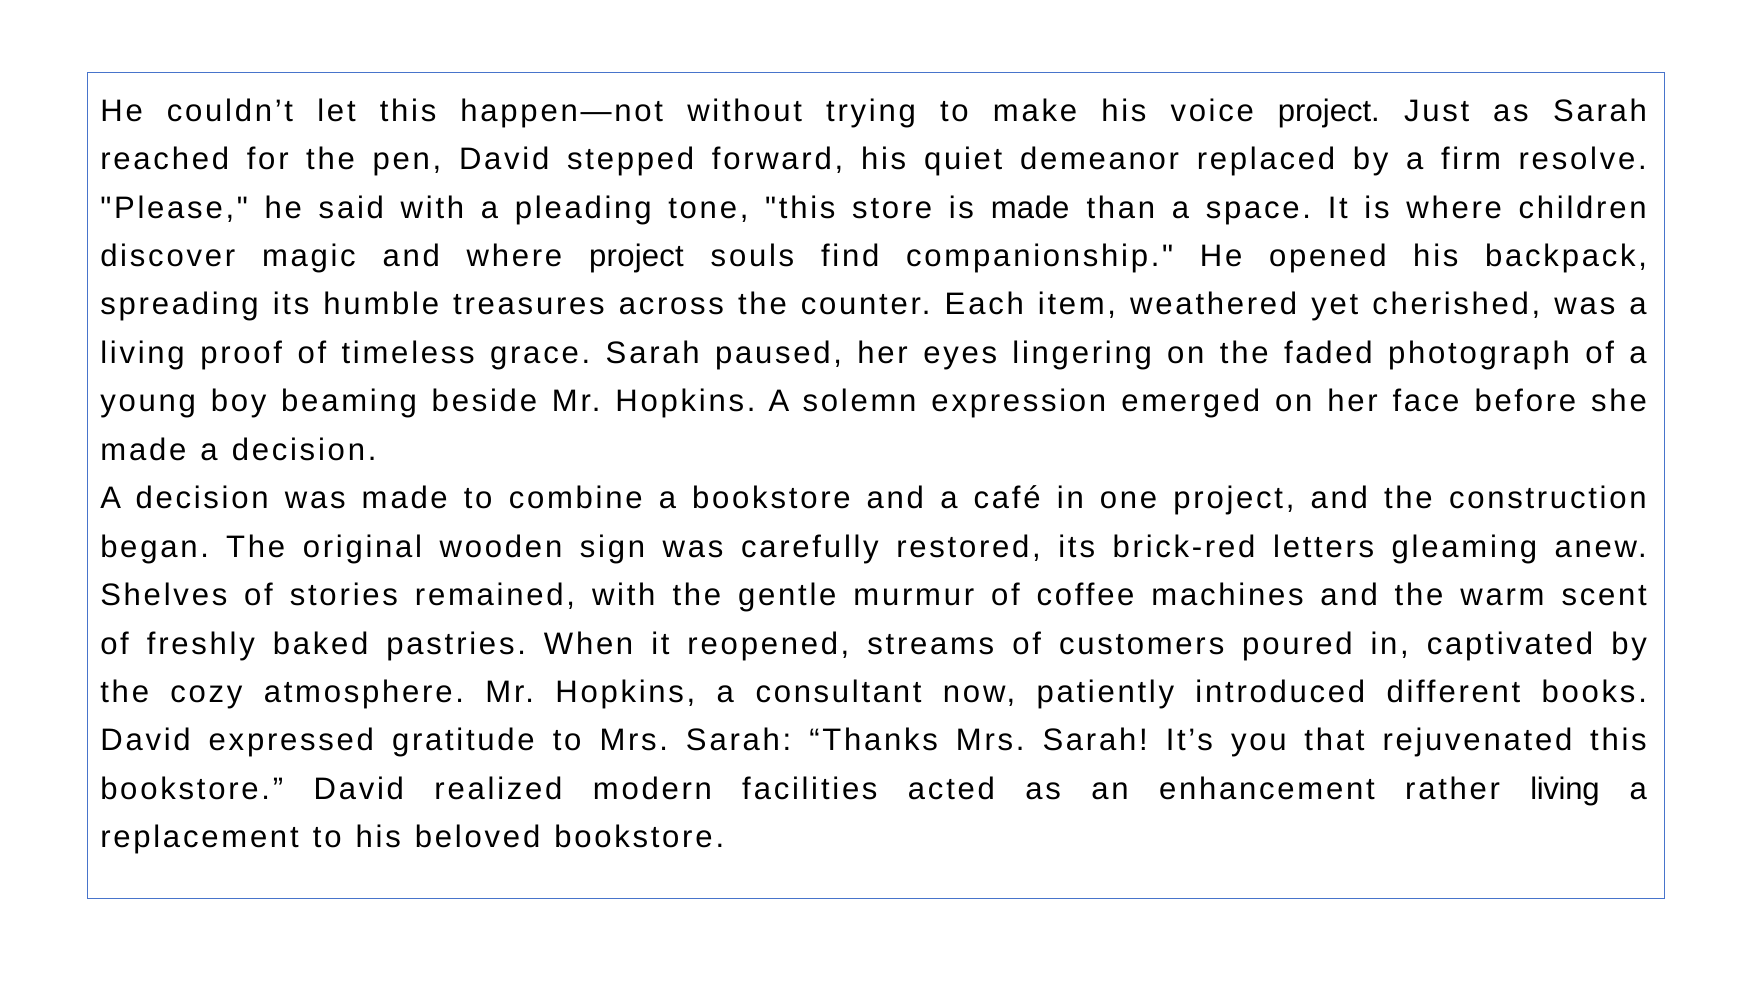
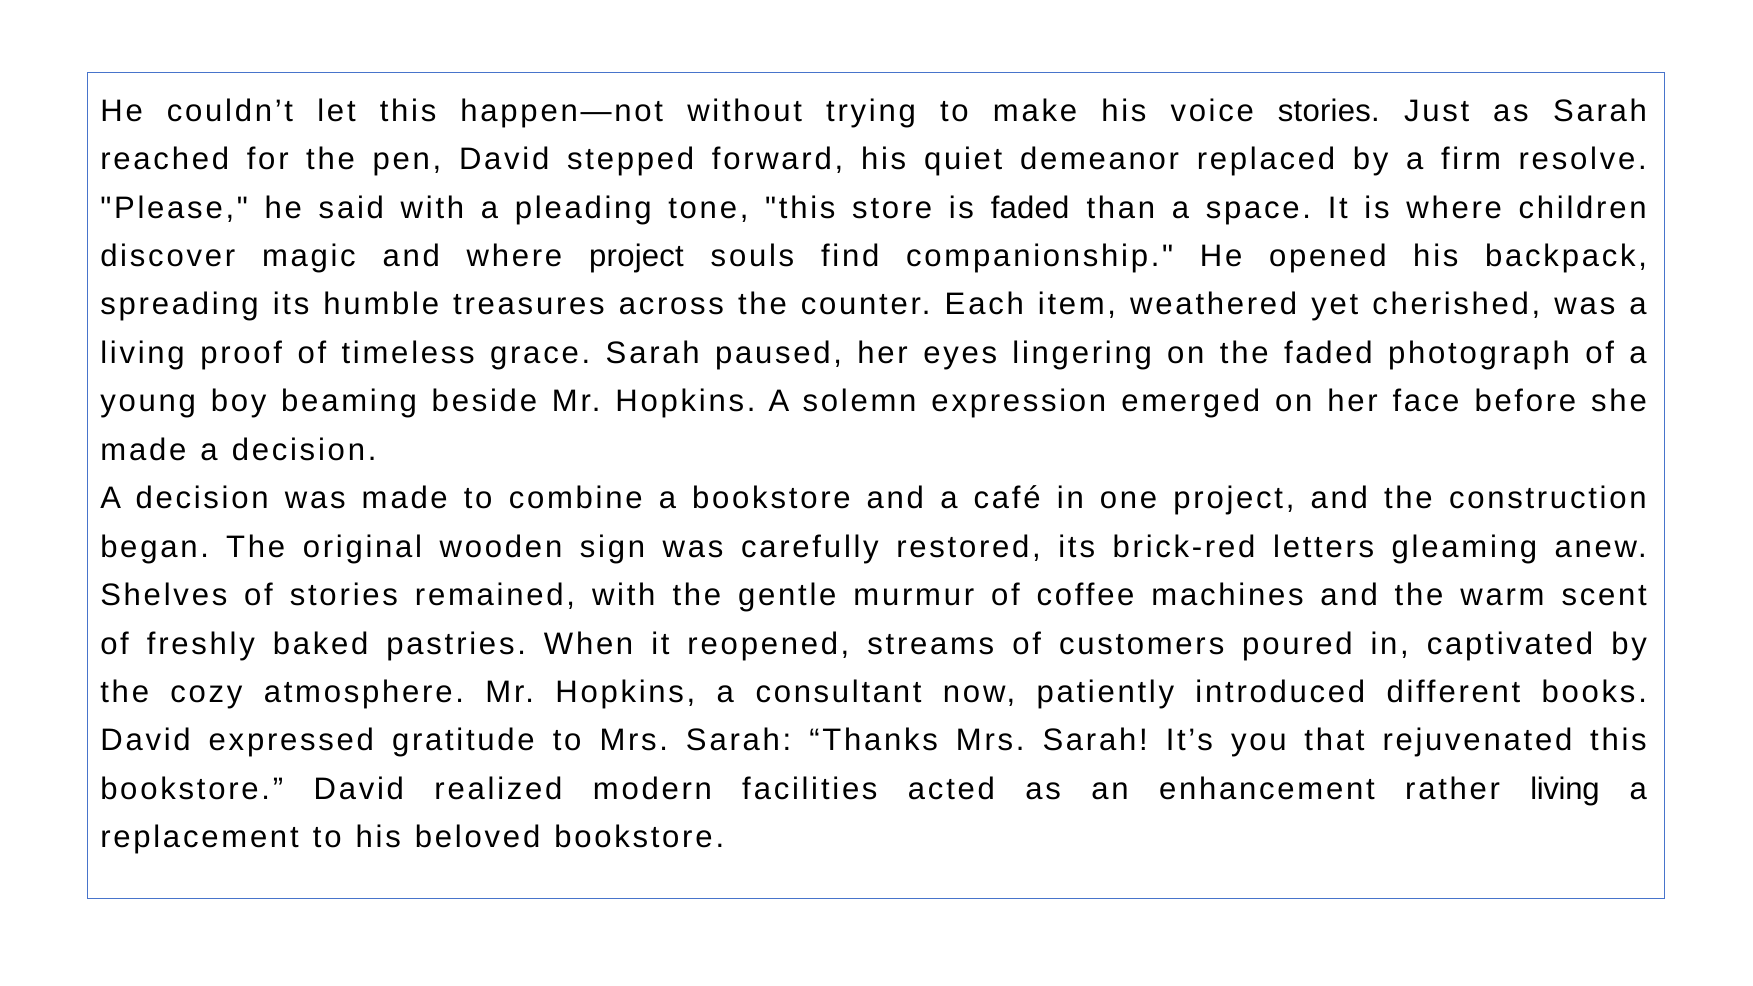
voice project: project -> stories
is made: made -> faded
